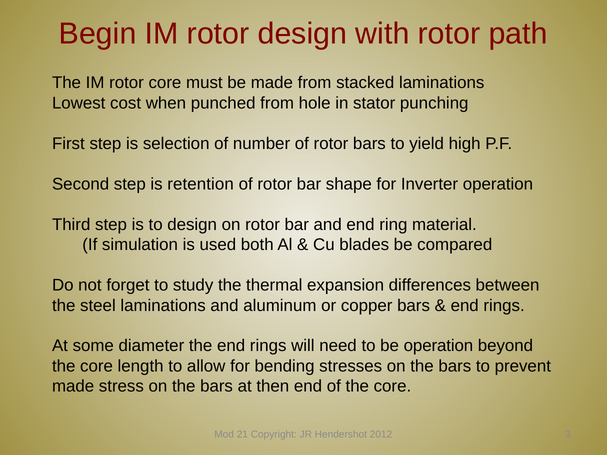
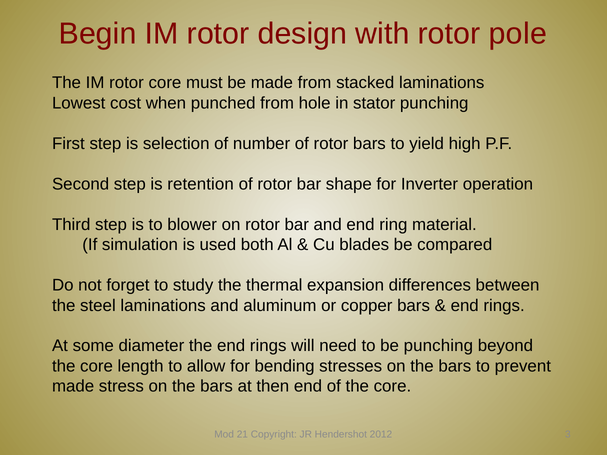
path: path -> pole
to design: design -> blower
be operation: operation -> punching
